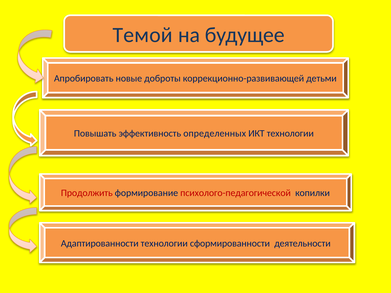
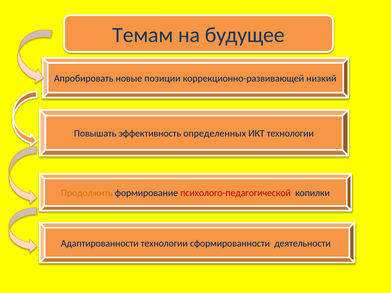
Темой: Темой -> Темам
доброты: доброты -> позиции
детьми: детьми -> низкий
Продолжить colour: red -> orange
